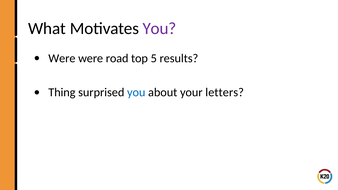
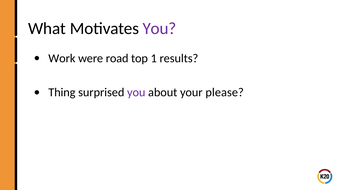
Were at (62, 58): Were -> Work
5: 5 -> 1
you at (136, 93) colour: blue -> purple
letters: letters -> please
